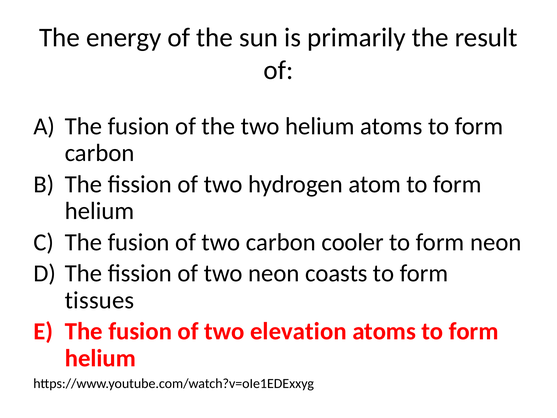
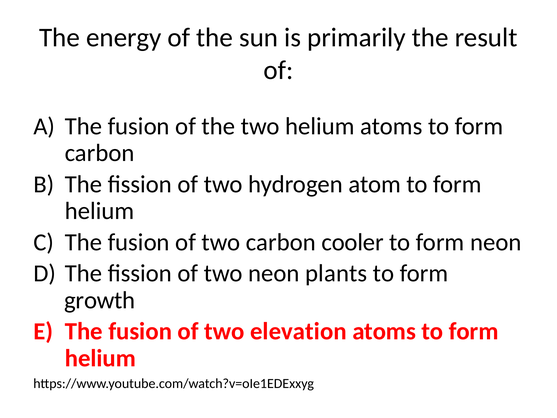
coasts: coasts -> plants
tissues: tissues -> growth
